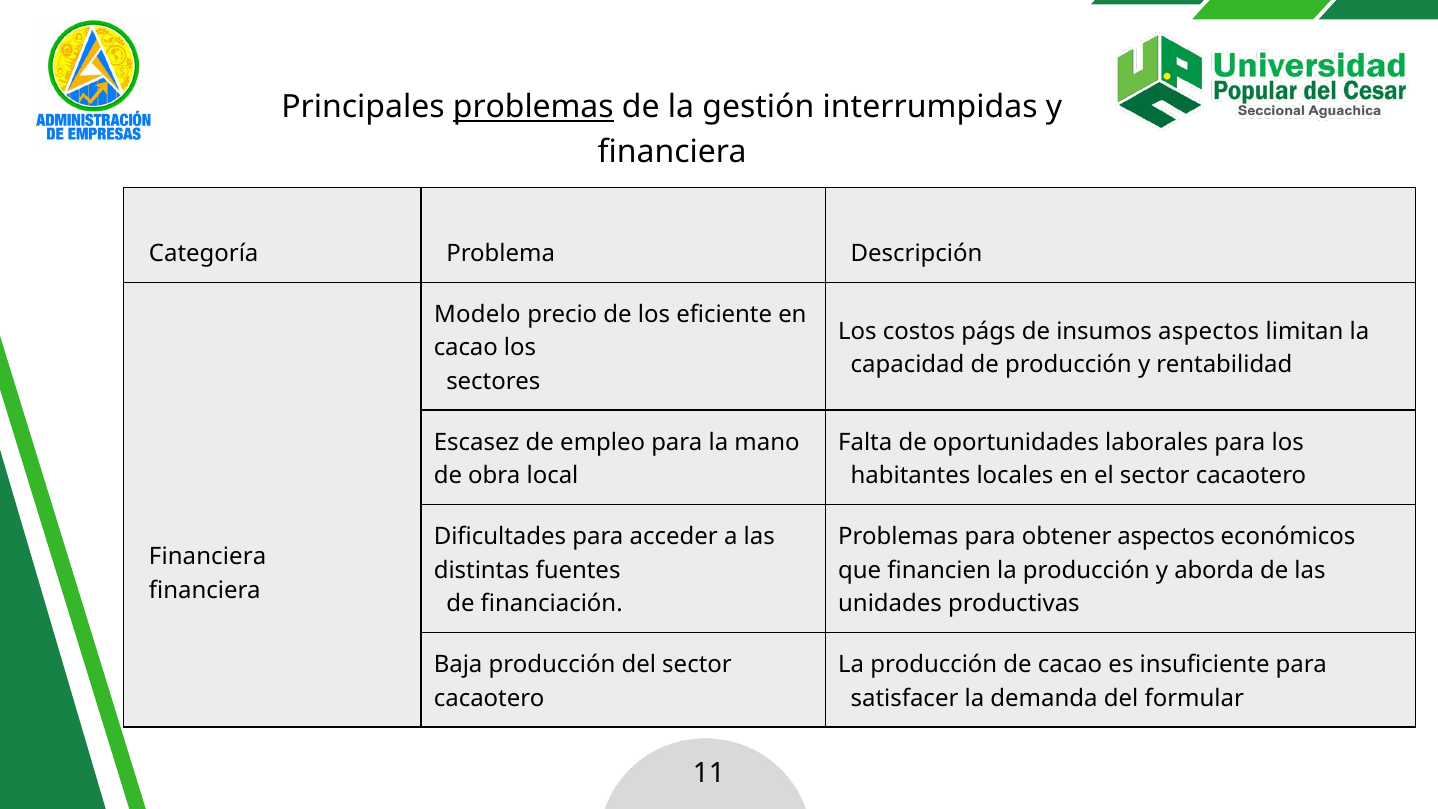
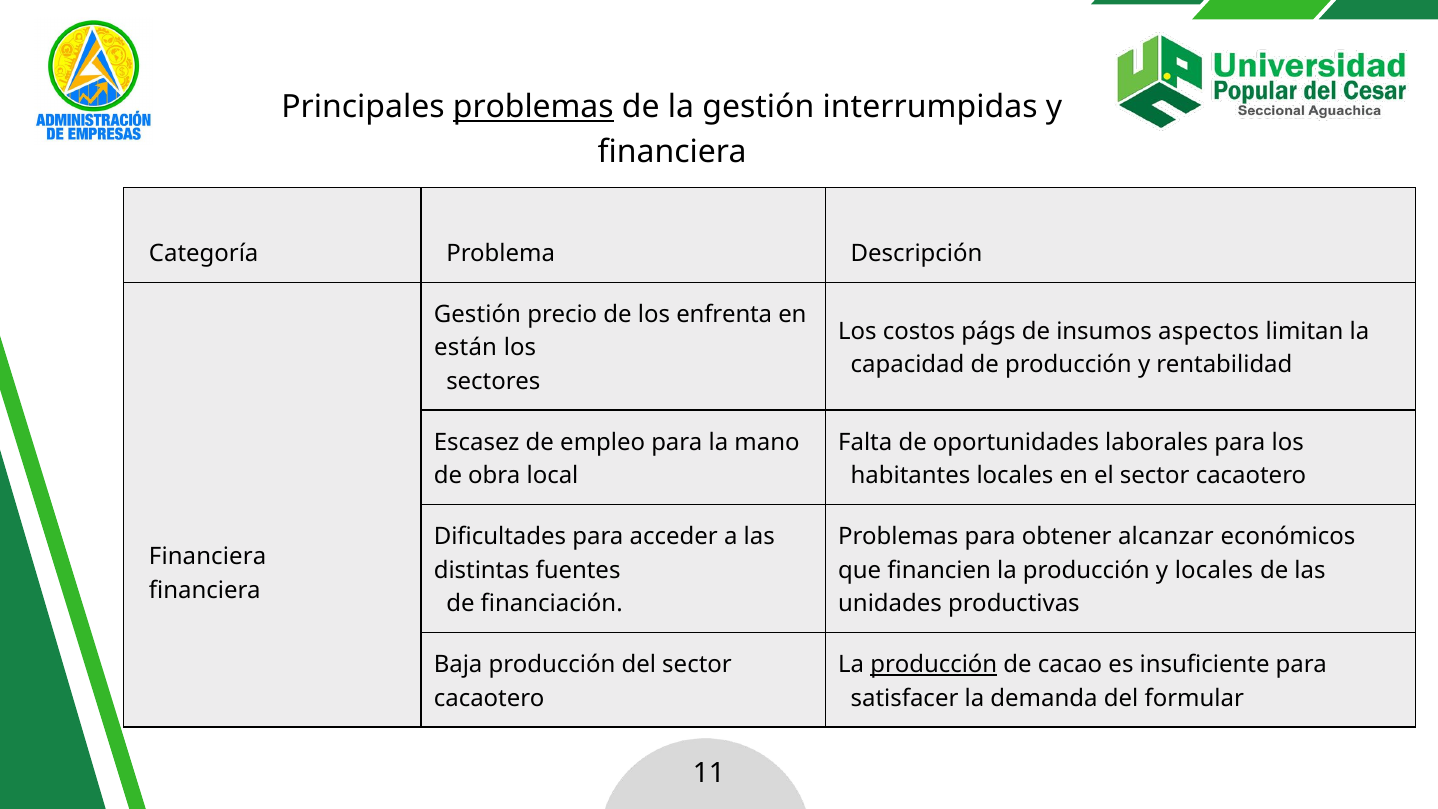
Modelo at (477, 314): Modelo -> Gestión
eficiente: eficiente -> enfrenta
cacao at (466, 348): cacao -> están
obtener aspectos: aspectos -> alcanzar
y aborda: aborda -> locales
producción at (934, 665) underline: none -> present
